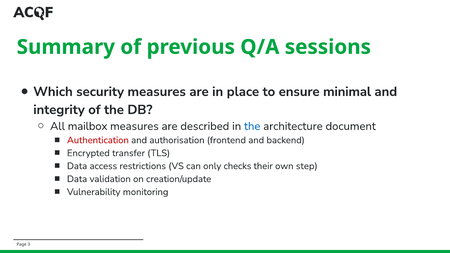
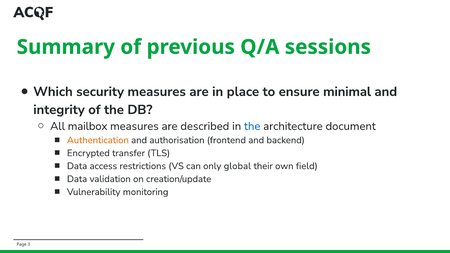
Authentication colour: red -> orange
checks: checks -> global
step: step -> field
